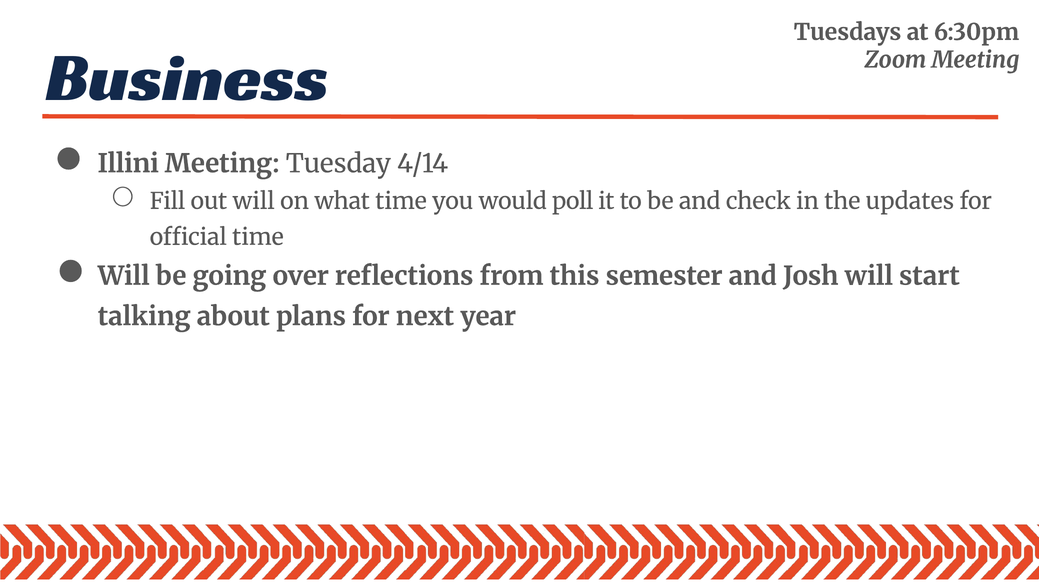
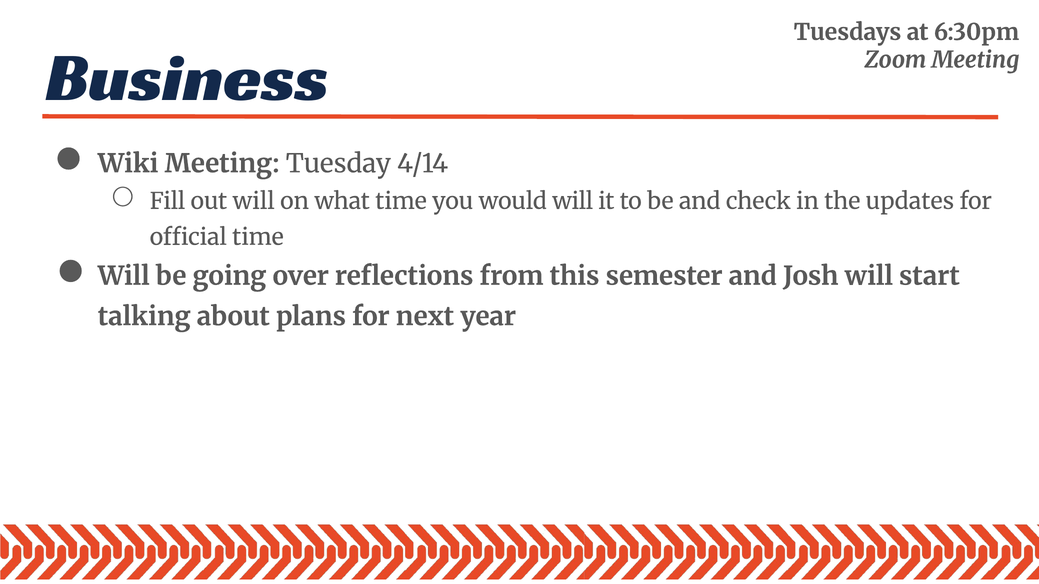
Illini: Illini -> Wiki
would poll: poll -> will
